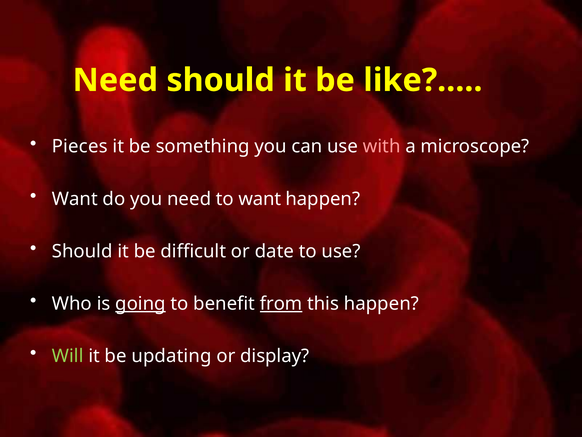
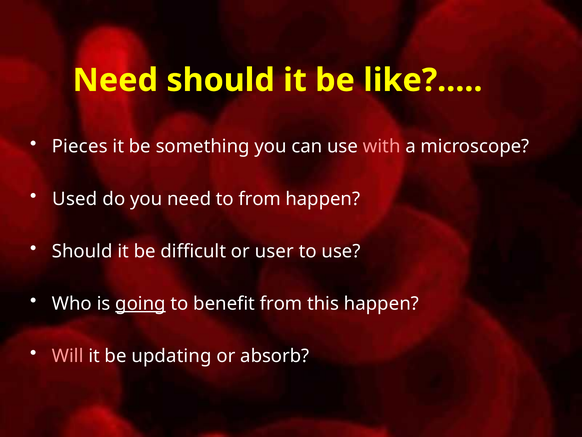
Want at (75, 199): Want -> Used
to want: want -> from
date: date -> user
from at (281, 303) underline: present -> none
Will colour: light green -> pink
display: display -> absorb
